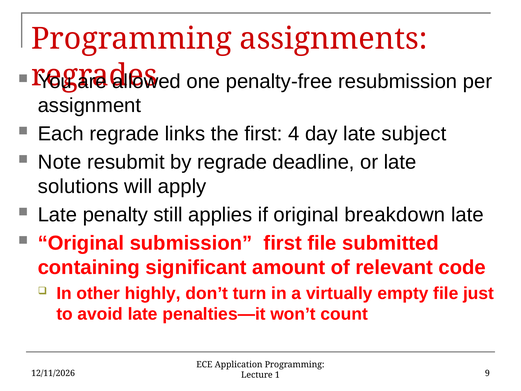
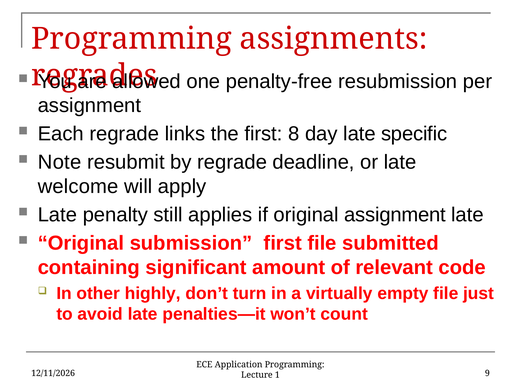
4: 4 -> 8
subject: subject -> specific
solutions: solutions -> welcome
original breakdown: breakdown -> assignment
